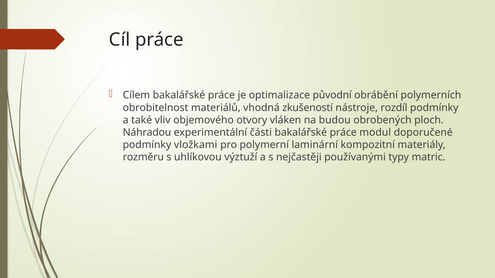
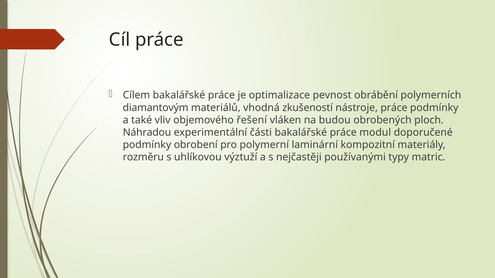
původní: původní -> pevnost
obrobitelnost: obrobitelnost -> diamantovým
nástroje rozdíl: rozdíl -> práce
otvory: otvory -> řešení
vložkami: vložkami -> obrobení
